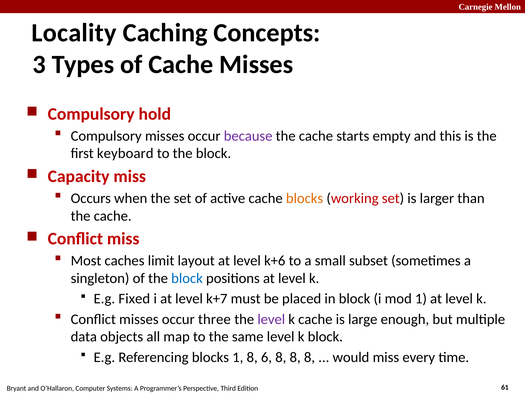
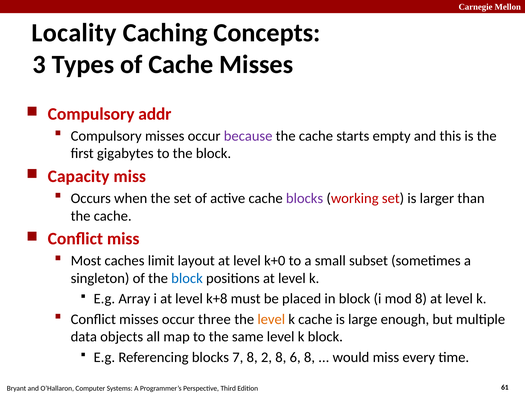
hold: hold -> addr
keyboard: keyboard -> gigabytes
blocks at (305, 198) colour: orange -> purple
k+6: k+6 -> k+0
Fixed: Fixed -> Array
k+7: k+7 -> k+8
mod 1: 1 -> 8
level at (271, 319) colour: purple -> orange
blocks 1: 1 -> 7
6: 6 -> 2
8 at (295, 357): 8 -> 6
